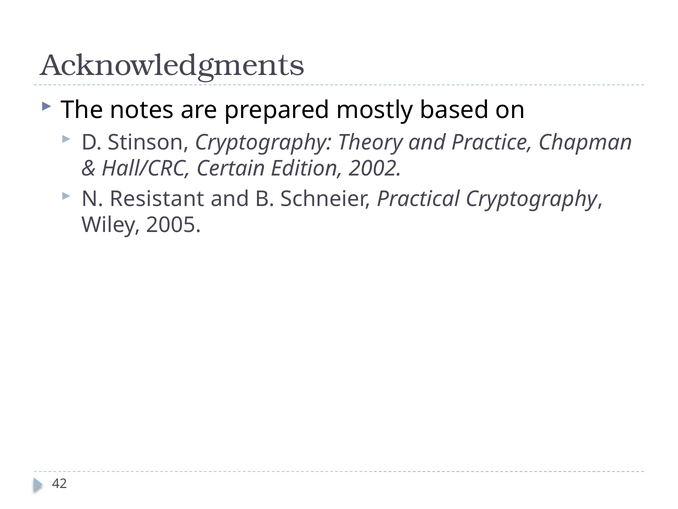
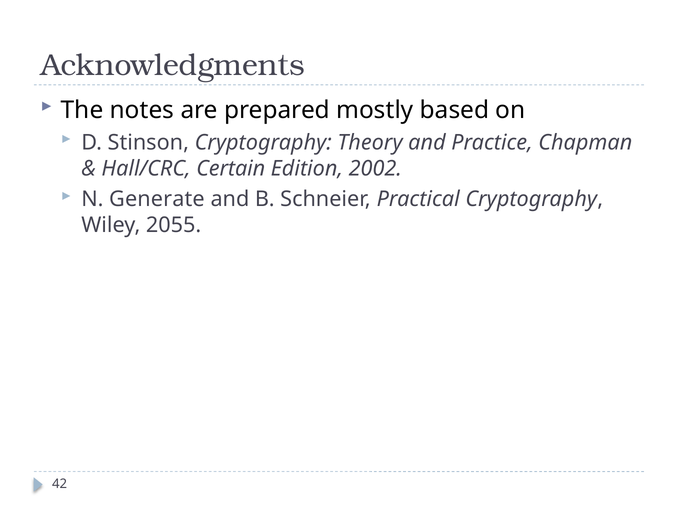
Resistant: Resistant -> Generate
2005: 2005 -> 2055
